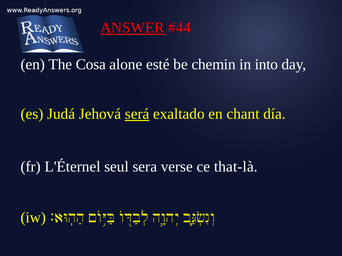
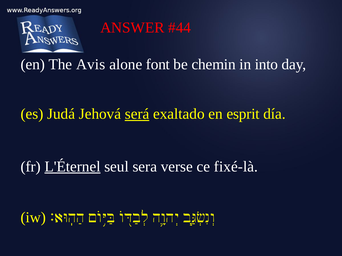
ANSWER underline: present -> none
Cosa: Cosa -> Avis
esté: esté -> font
chant: chant -> esprit
L'Éternel underline: none -> present
that-là: that-là -> fixé-là
